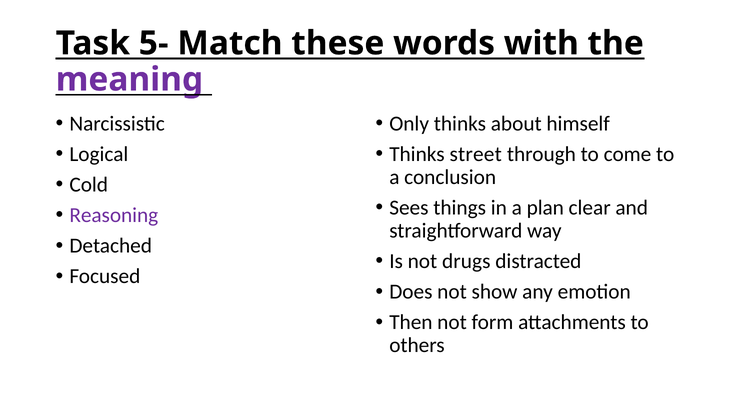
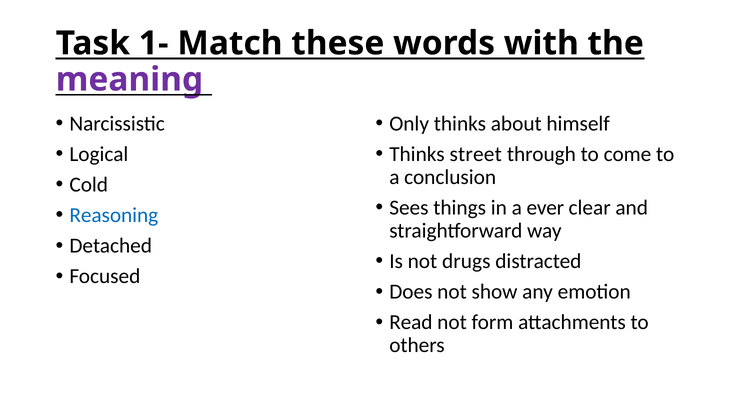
5-: 5- -> 1-
plan: plan -> ever
Reasoning colour: purple -> blue
Then: Then -> Read
